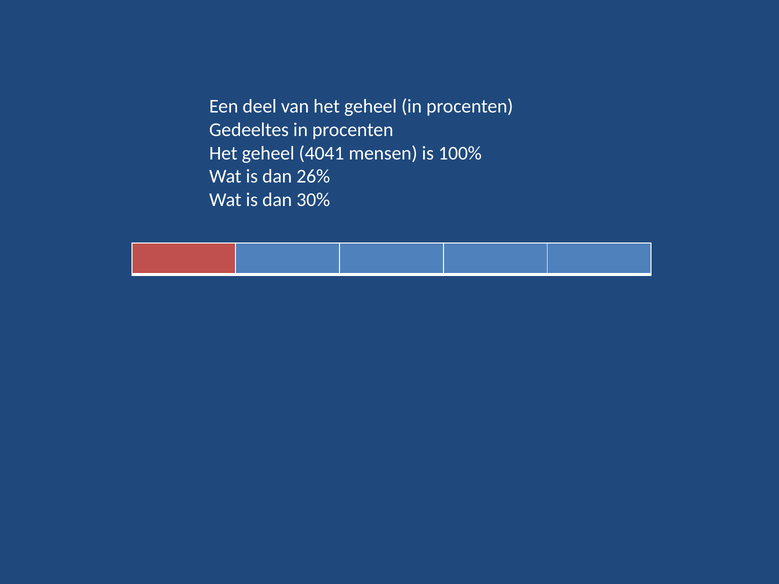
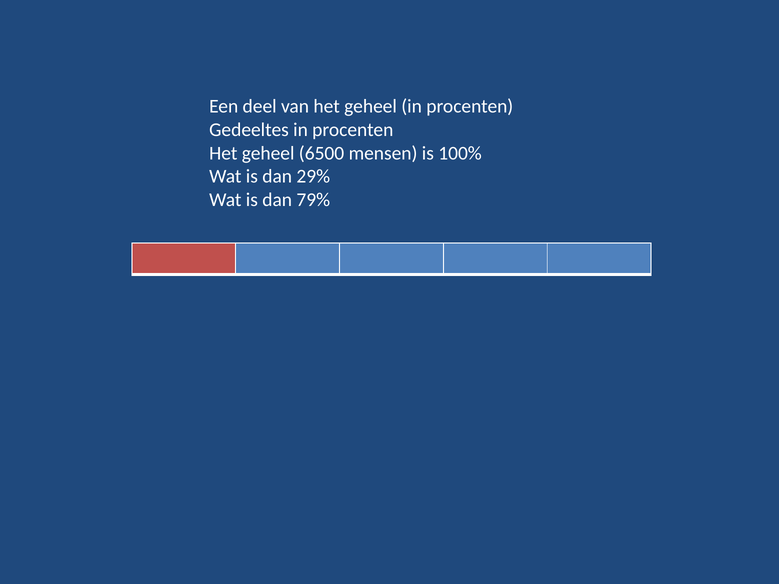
4041: 4041 -> 6500
26%: 26% -> 29%
30%: 30% -> 79%
